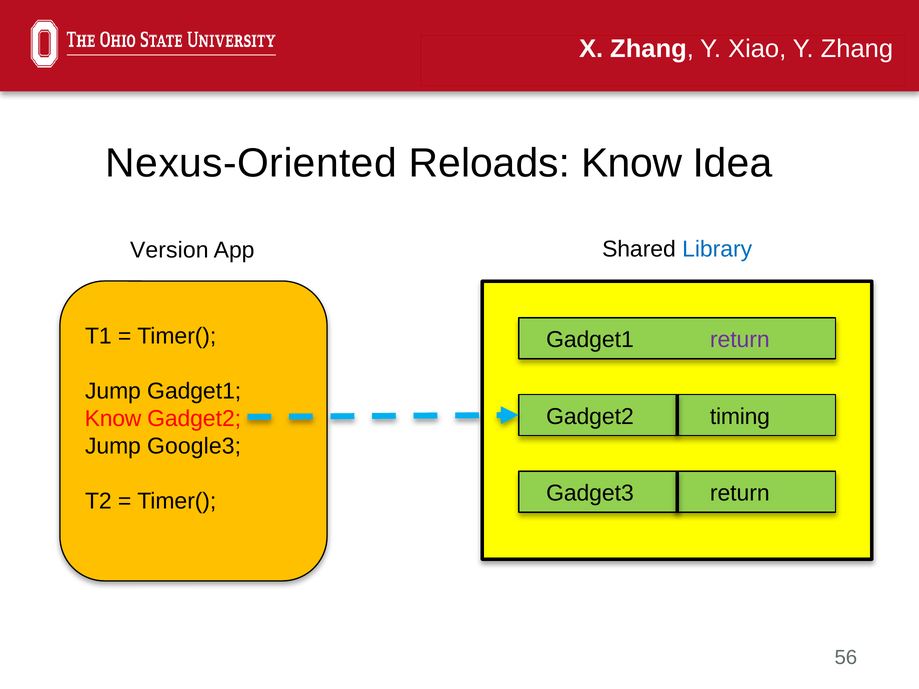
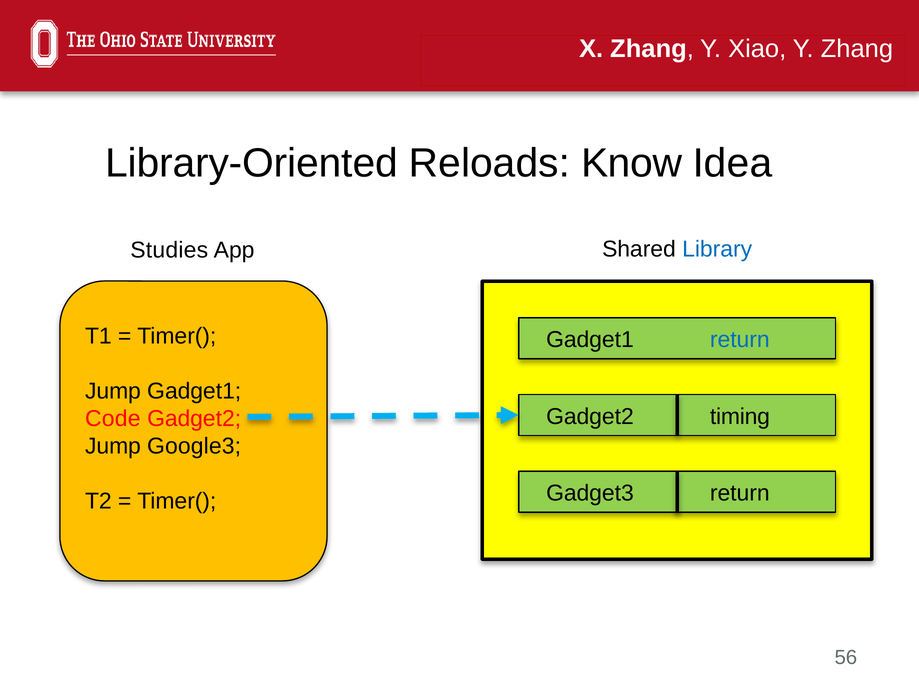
Nexus-Oriented: Nexus-Oriented -> Library-Oriented
Version: Version -> Studies
return at (740, 340) colour: purple -> blue
Know at (113, 419): Know -> Code
